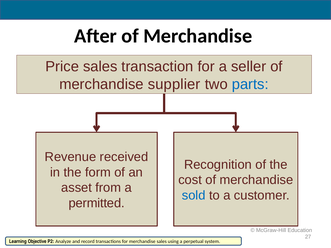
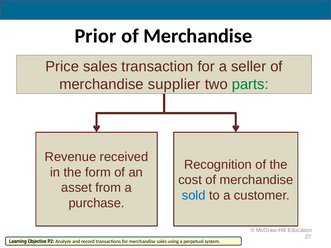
After: After -> Prior
parts colour: blue -> green
permitted: permitted -> purchase
